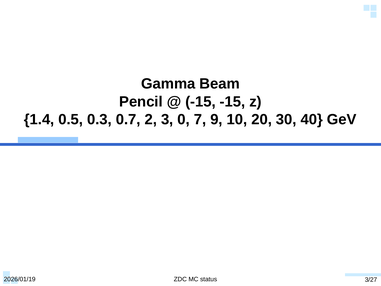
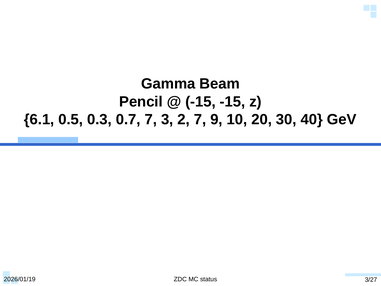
1.4: 1.4 -> 6.1
0.7 2: 2 -> 7
0: 0 -> 2
